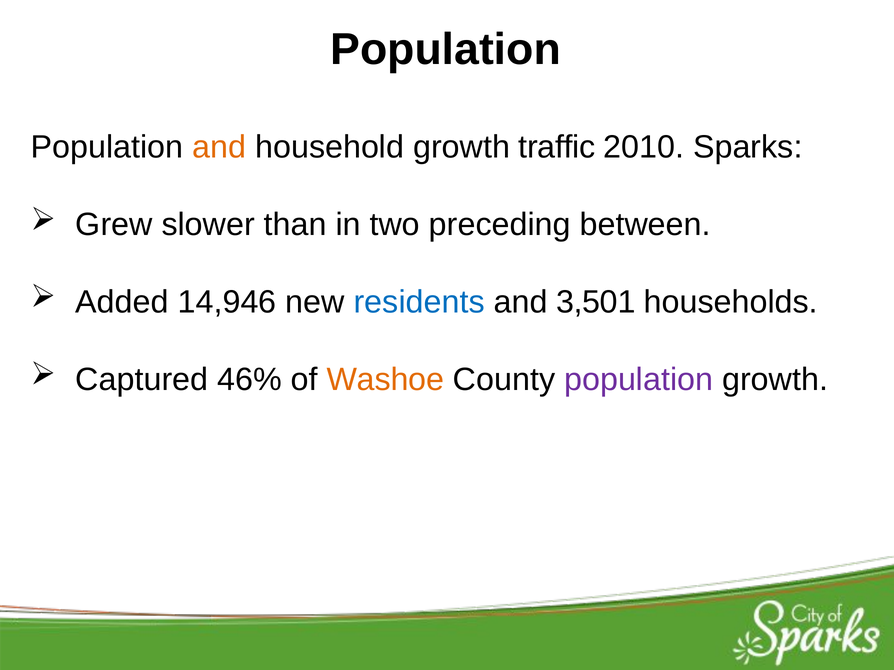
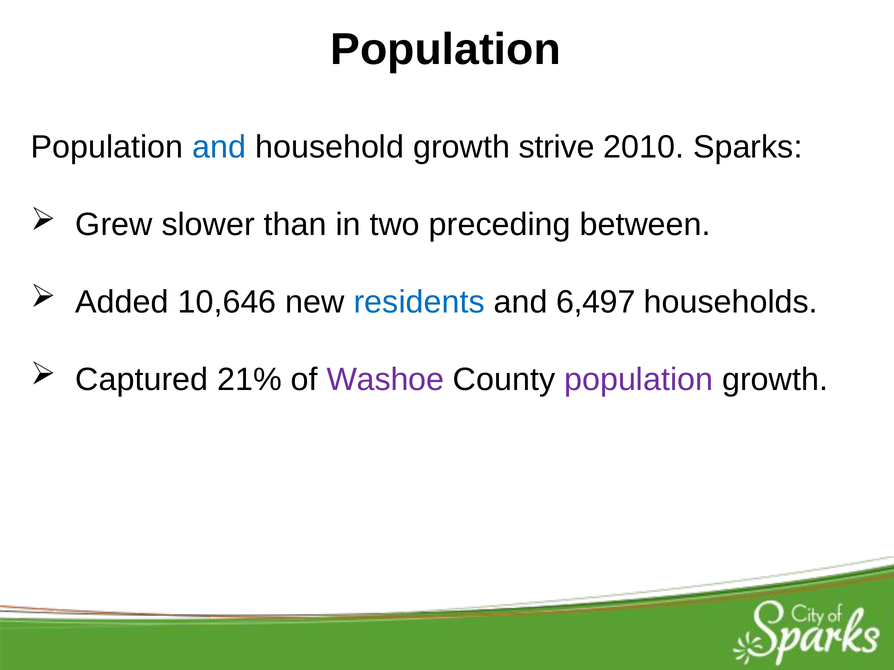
and at (219, 147) colour: orange -> blue
traffic: traffic -> strive
14,946: 14,946 -> 10,646
3,501: 3,501 -> 6,497
46%: 46% -> 21%
Washoe colour: orange -> purple
